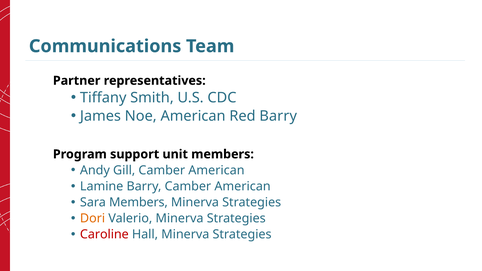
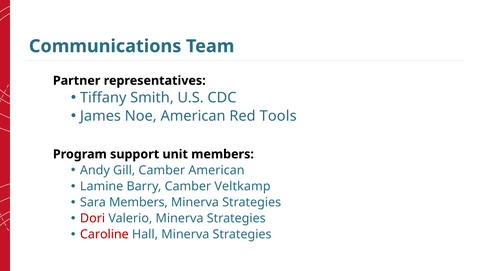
Red Barry: Barry -> Tools
Barry Camber American: American -> Veltkamp
Dori colour: orange -> red
